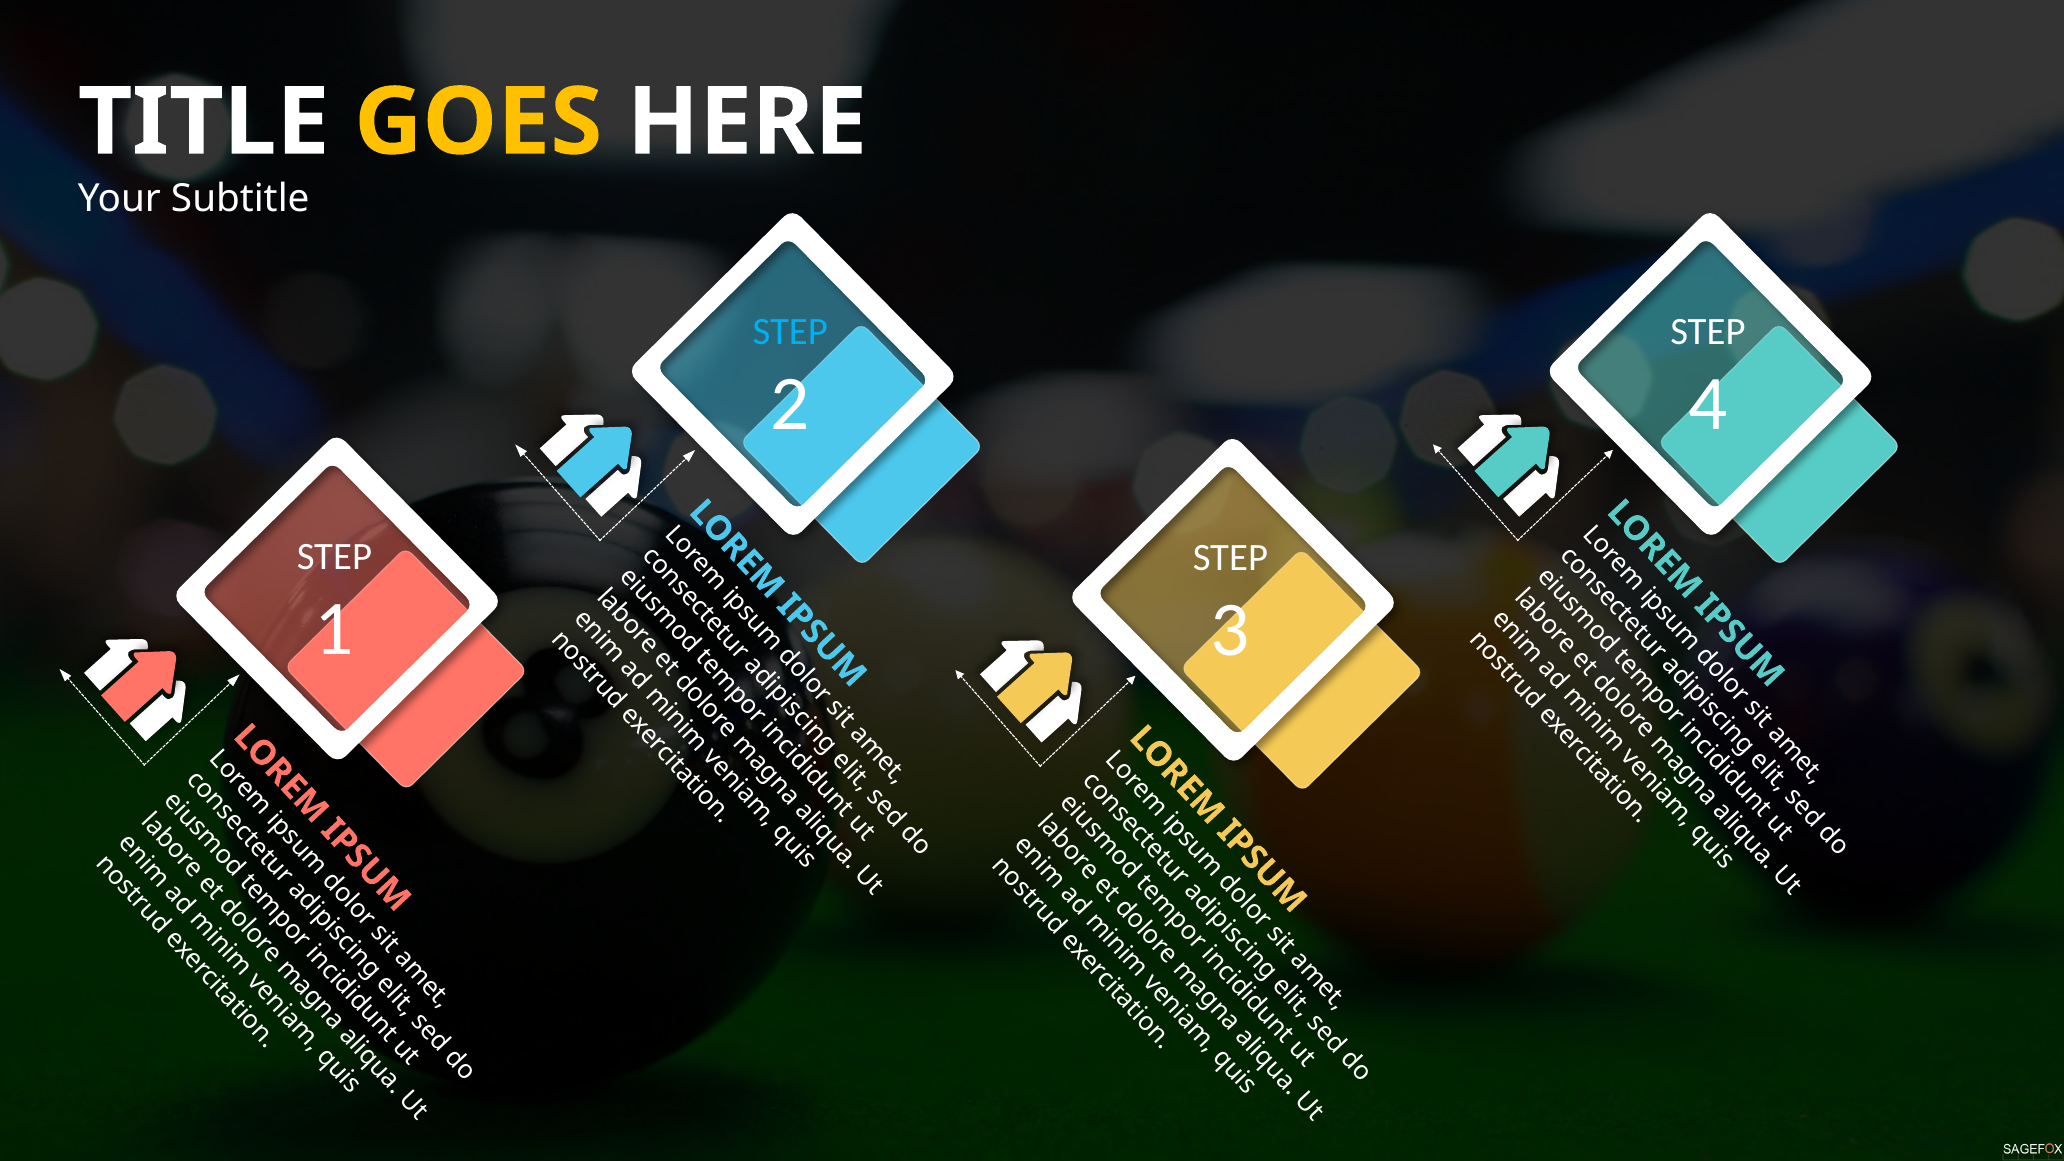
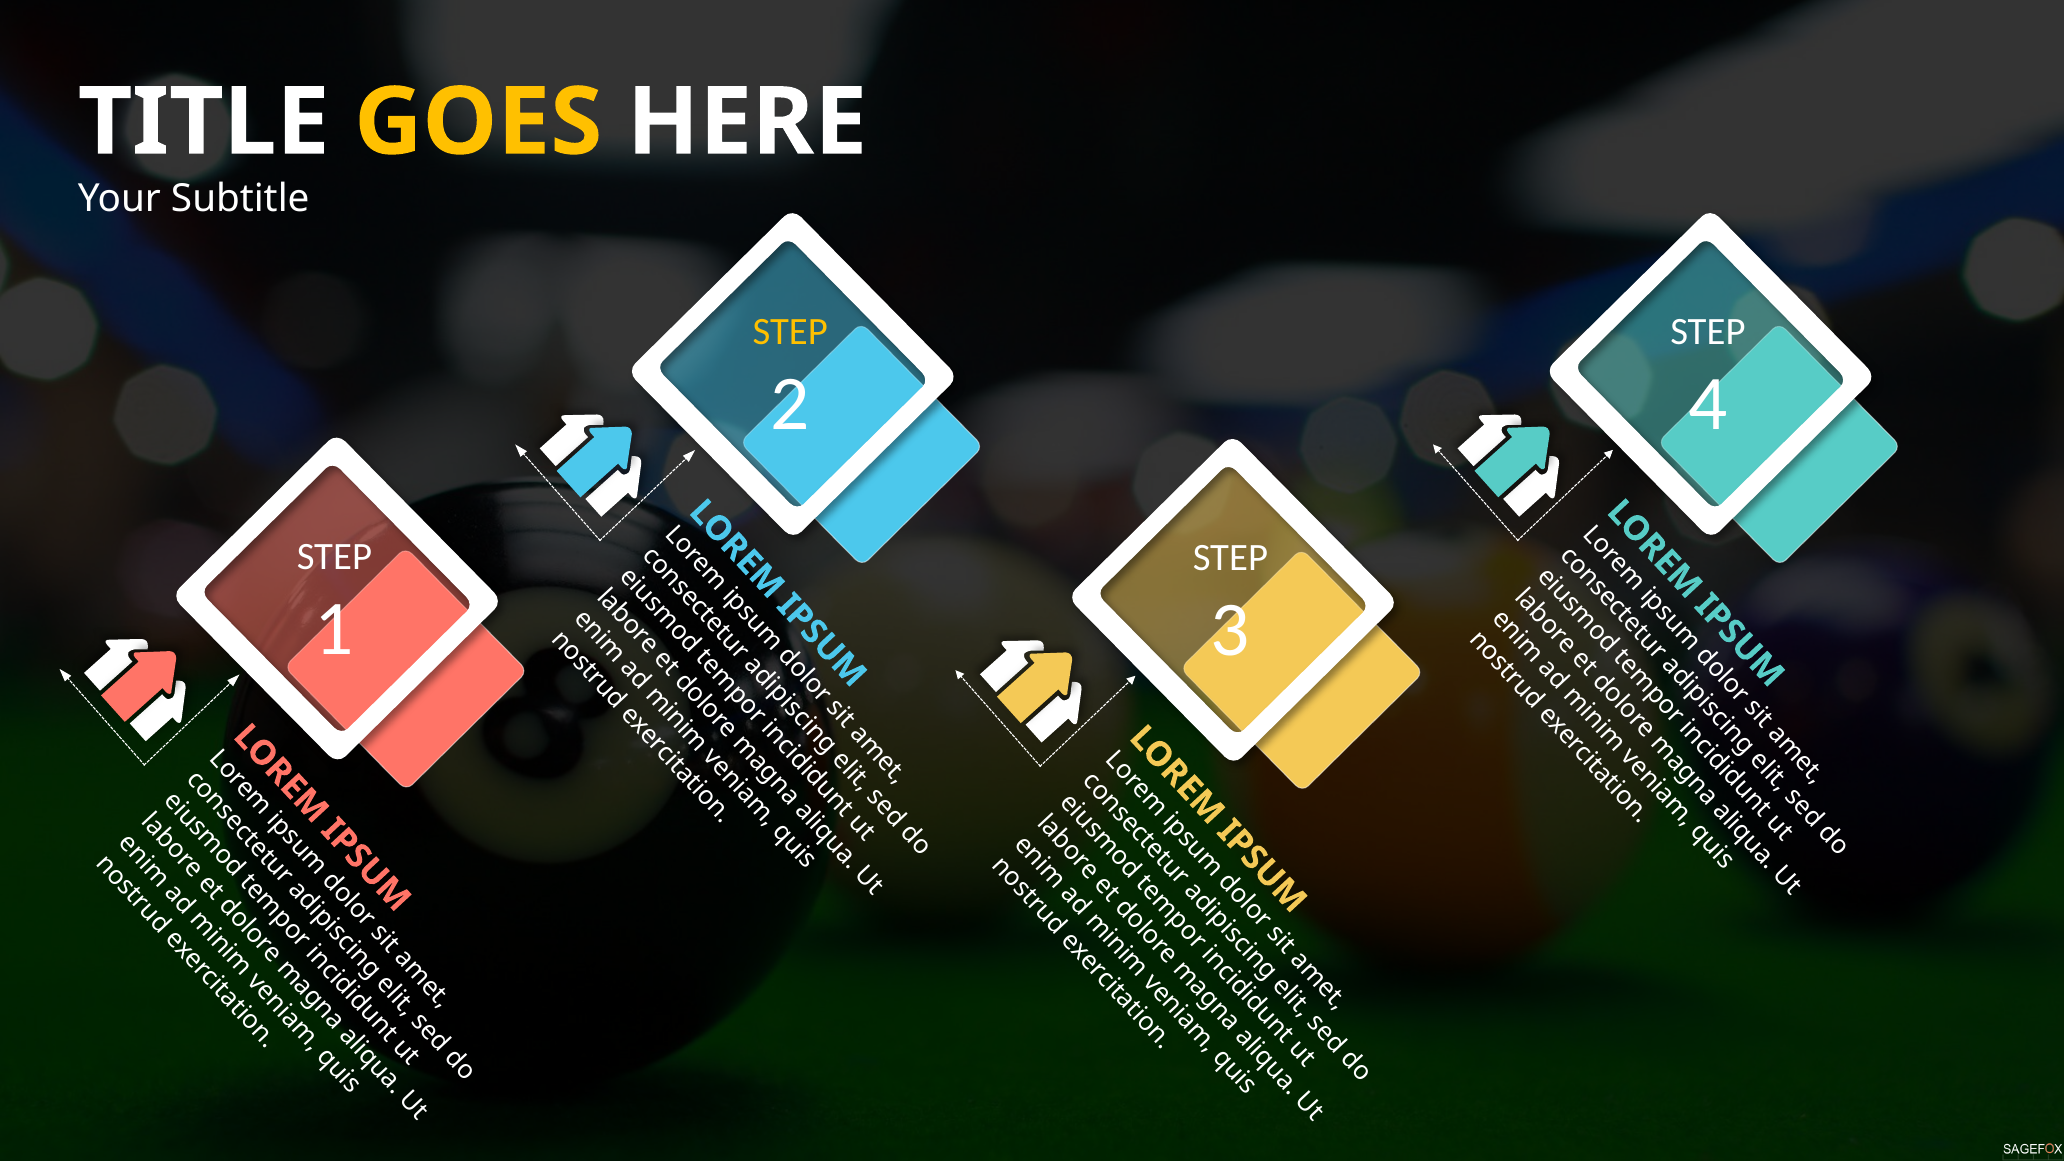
STEP at (790, 332) colour: light blue -> yellow
